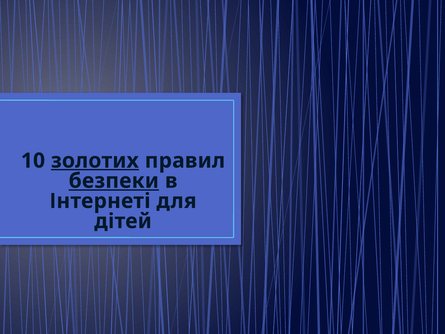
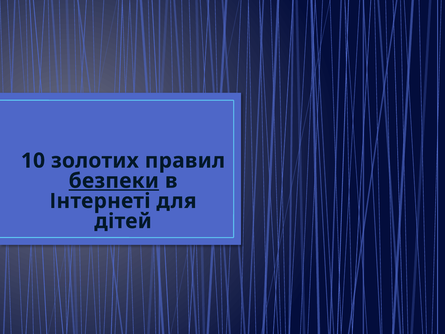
золотих underline: present -> none
